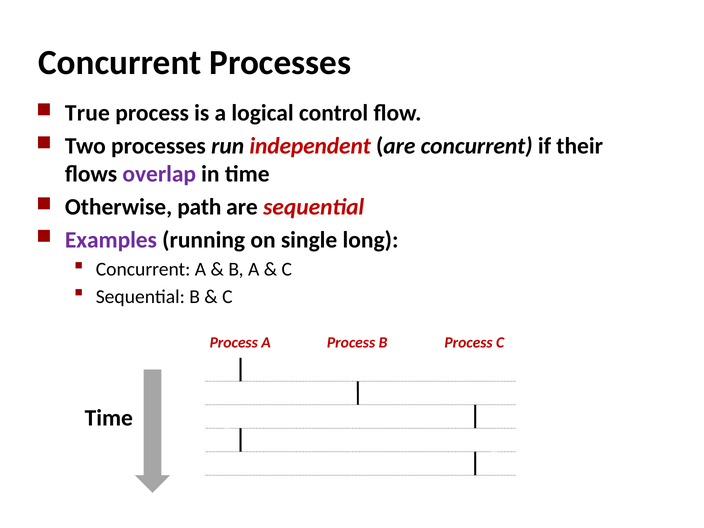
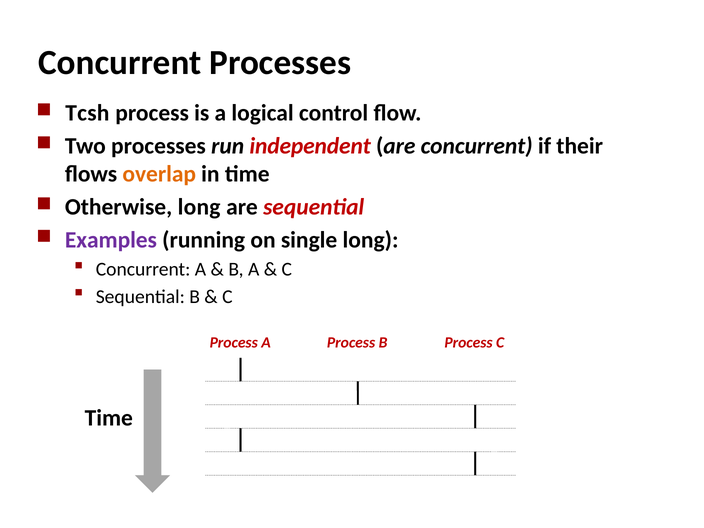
True: True -> Tcsh
overlap colour: purple -> orange
Otherwise path: path -> long
